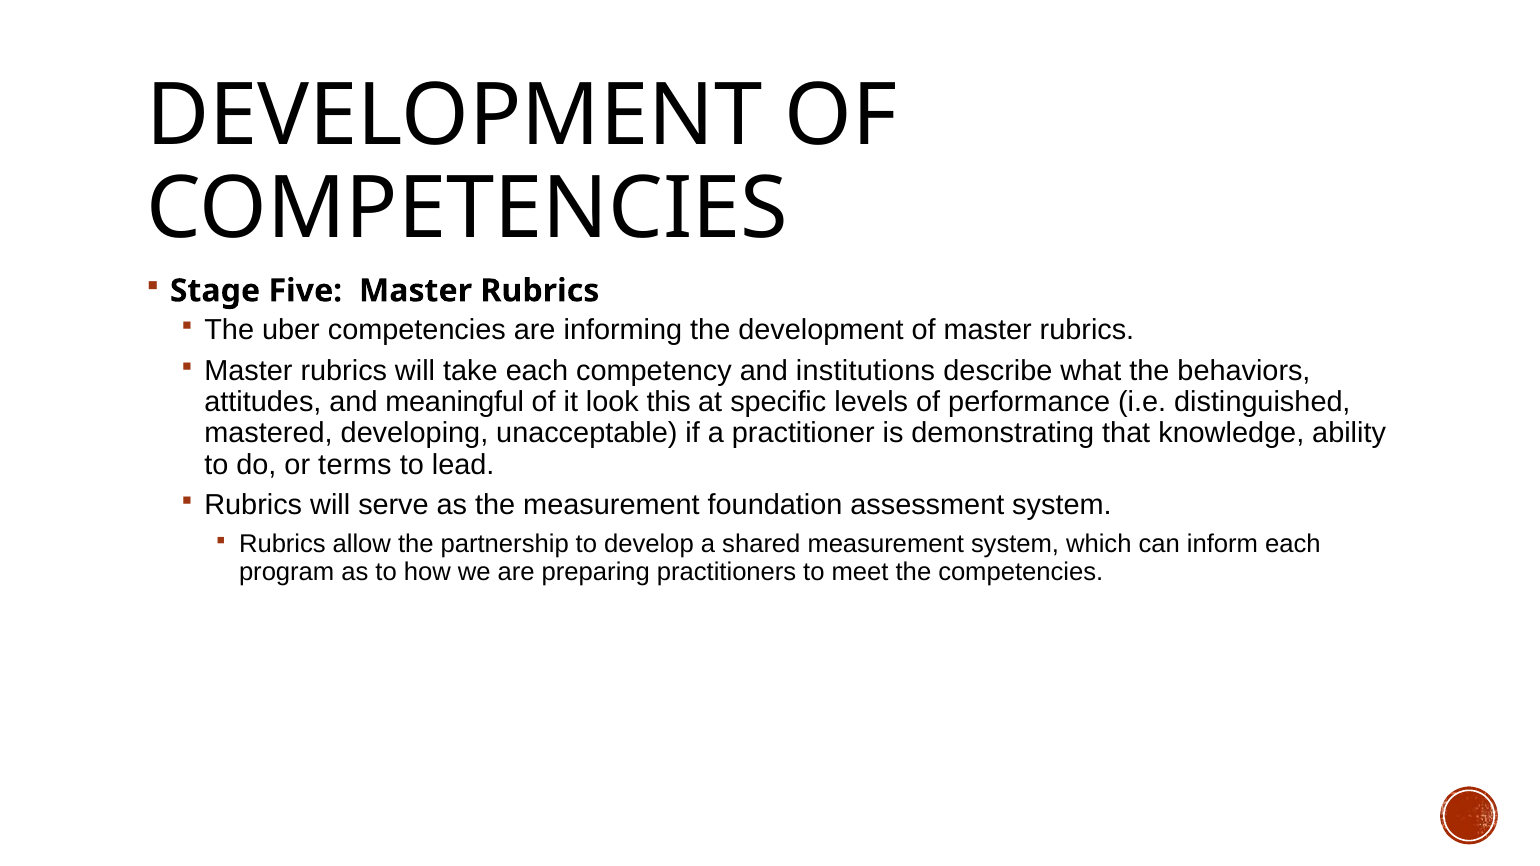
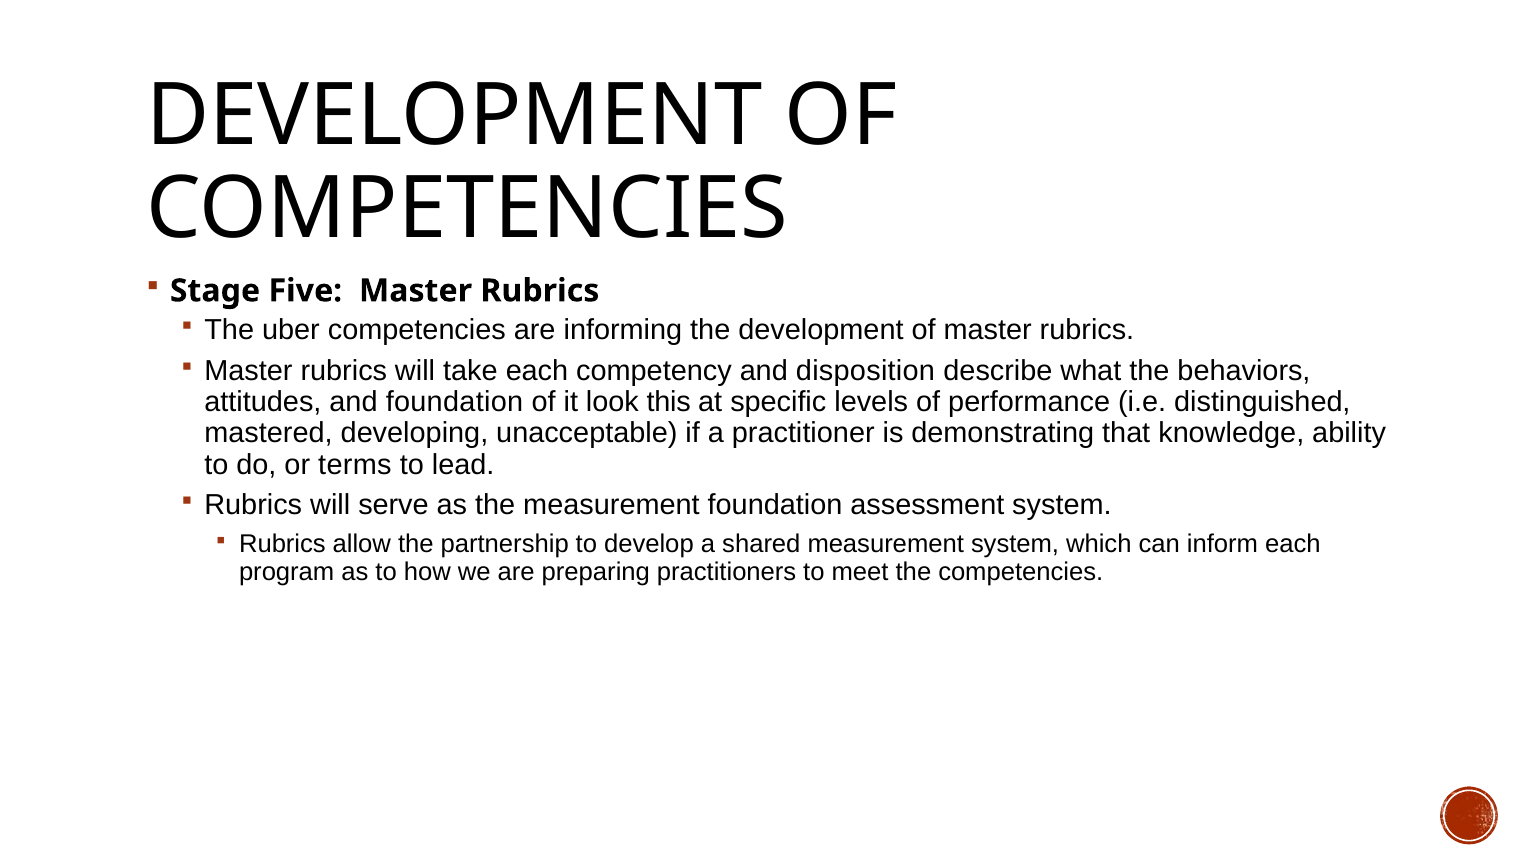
institutions: institutions -> disposition
and meaningful: meaningful -> foundation
